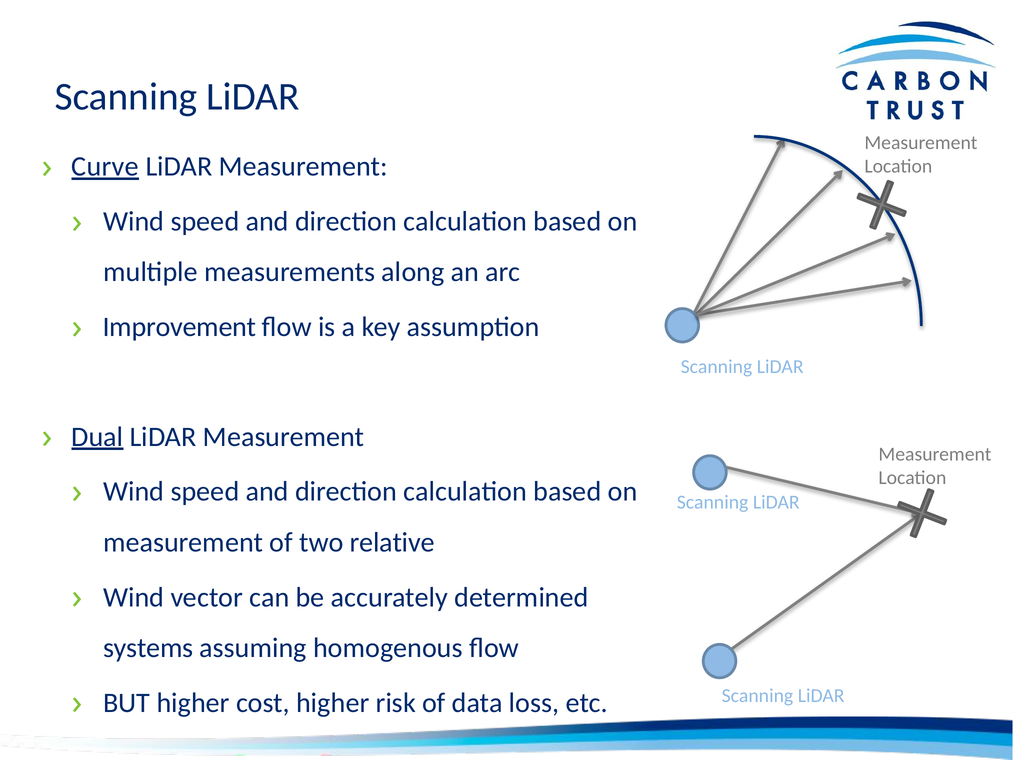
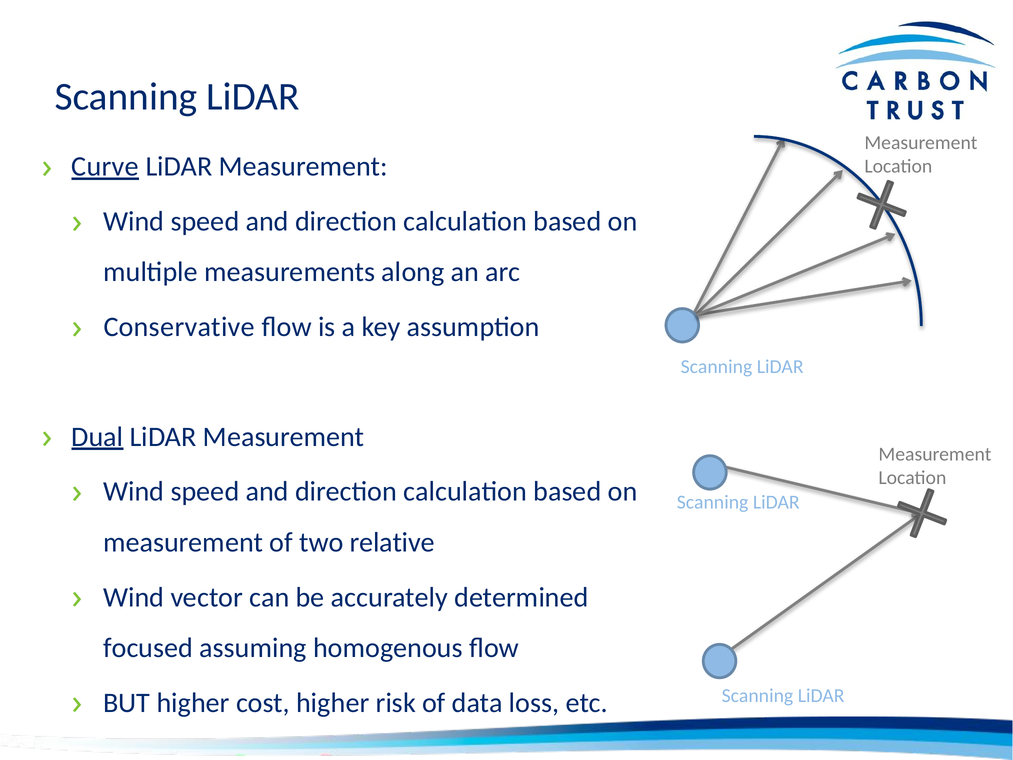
Improvement: Improvement -> Conservative
systems: systems -> focused
